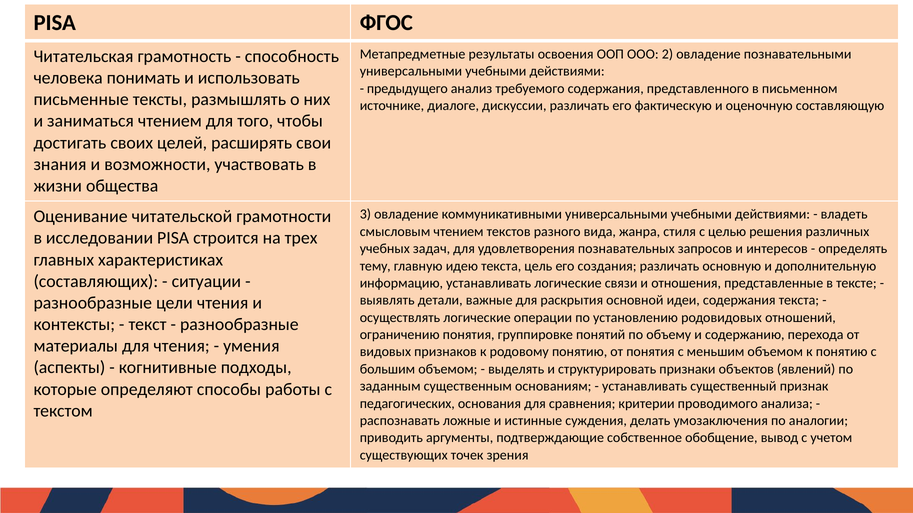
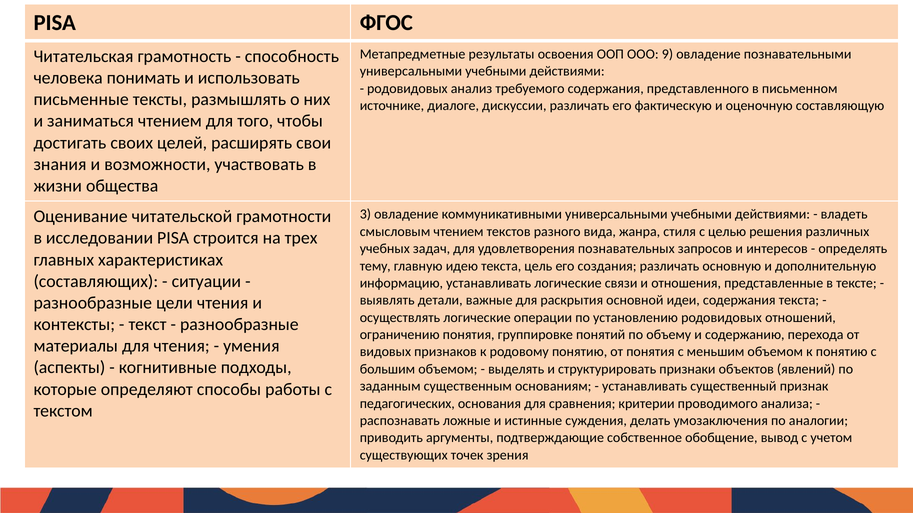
2: 2 -> 9
предыдущего at (407, 89): предыдущего -> родовидовых
